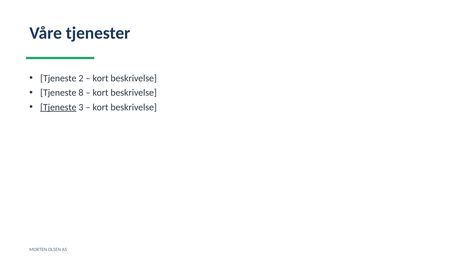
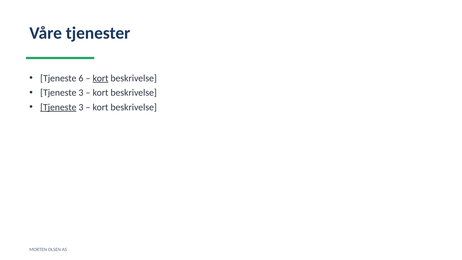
2: 2 -> 6
kort at (101, 78) underline: none -> present
8 at (81, 93): 8 -> 3
